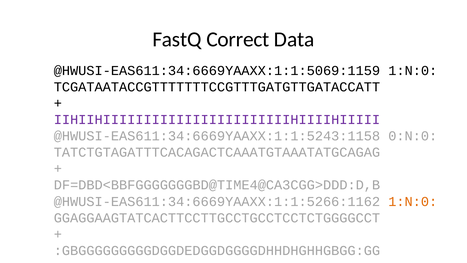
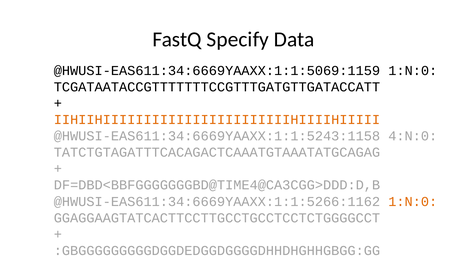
Correct: Correct -> Specify
IIHIIHIIIIIIIIIIIIIIIIIIIIIIIHIIIIHIIIII colour: purple -> orange
0:N:0: 0:N:0 -> 4:N:0
